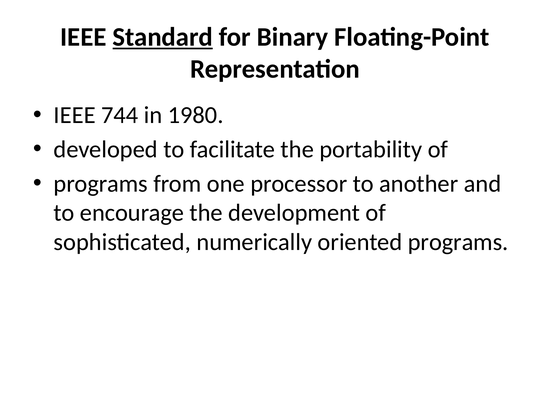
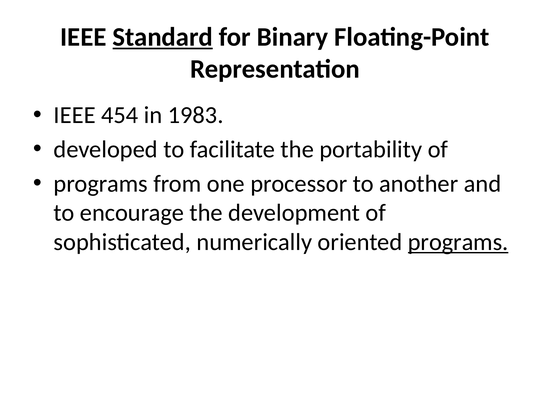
744: 744 -> 454
1980: 1980 -> 1983
programs at (458, 243) underline: none -> present
